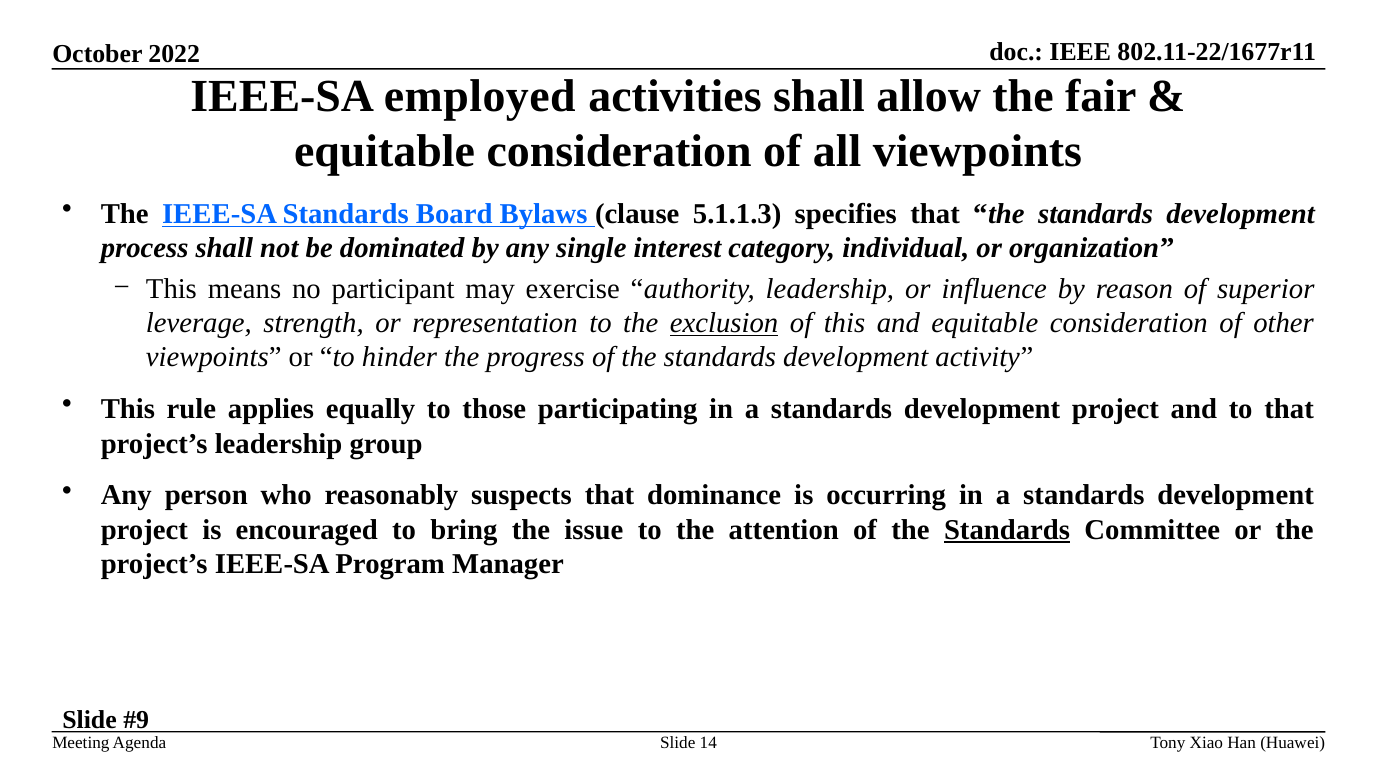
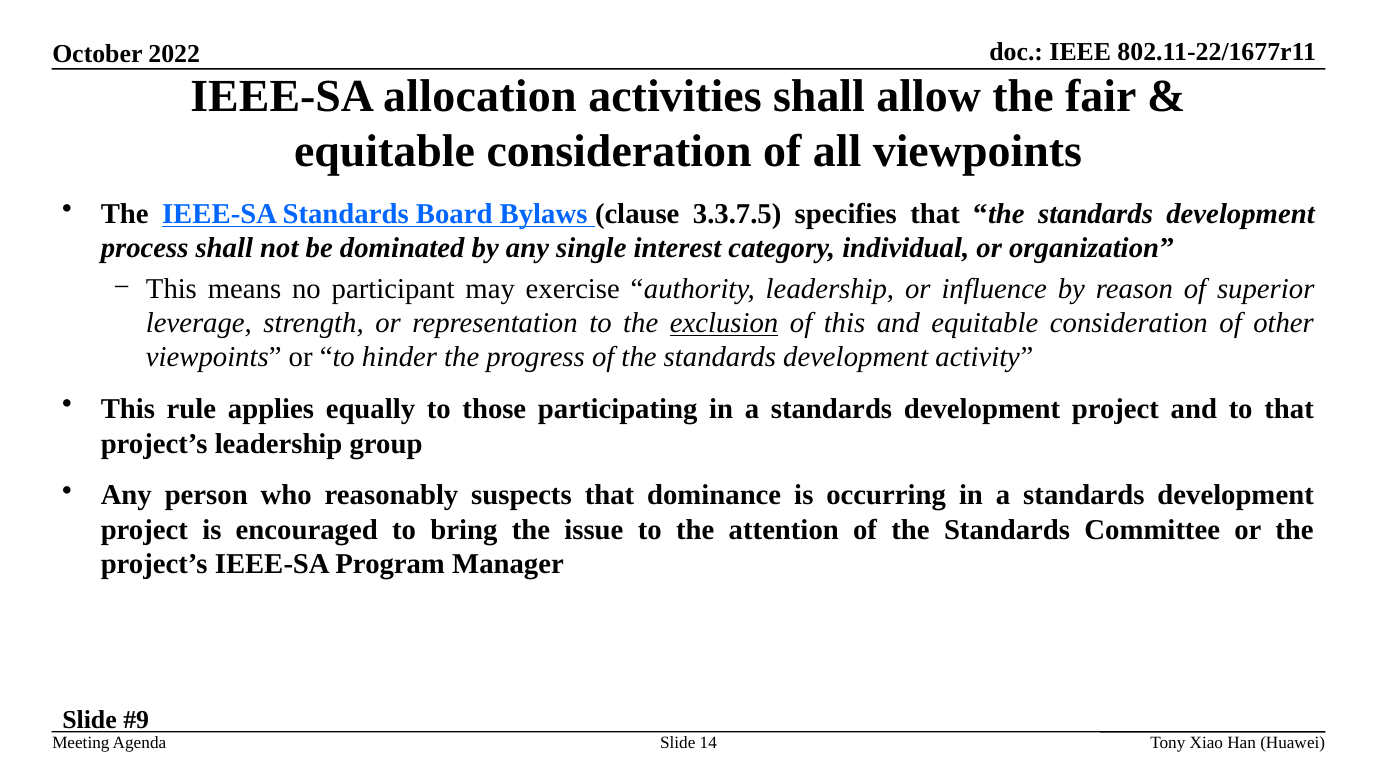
employed: employed -> allocation
5.1.1.3: 5.1.1.3 -> 3.3.7.5
Standards at (1007, 529) underline: present -> none
